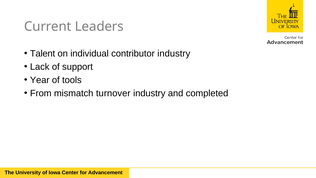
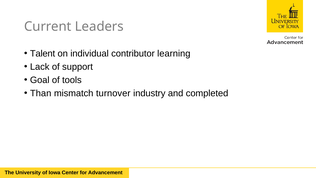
contributor industry: industry -> learning
Year: Year -> Goal
From: From -> Than
